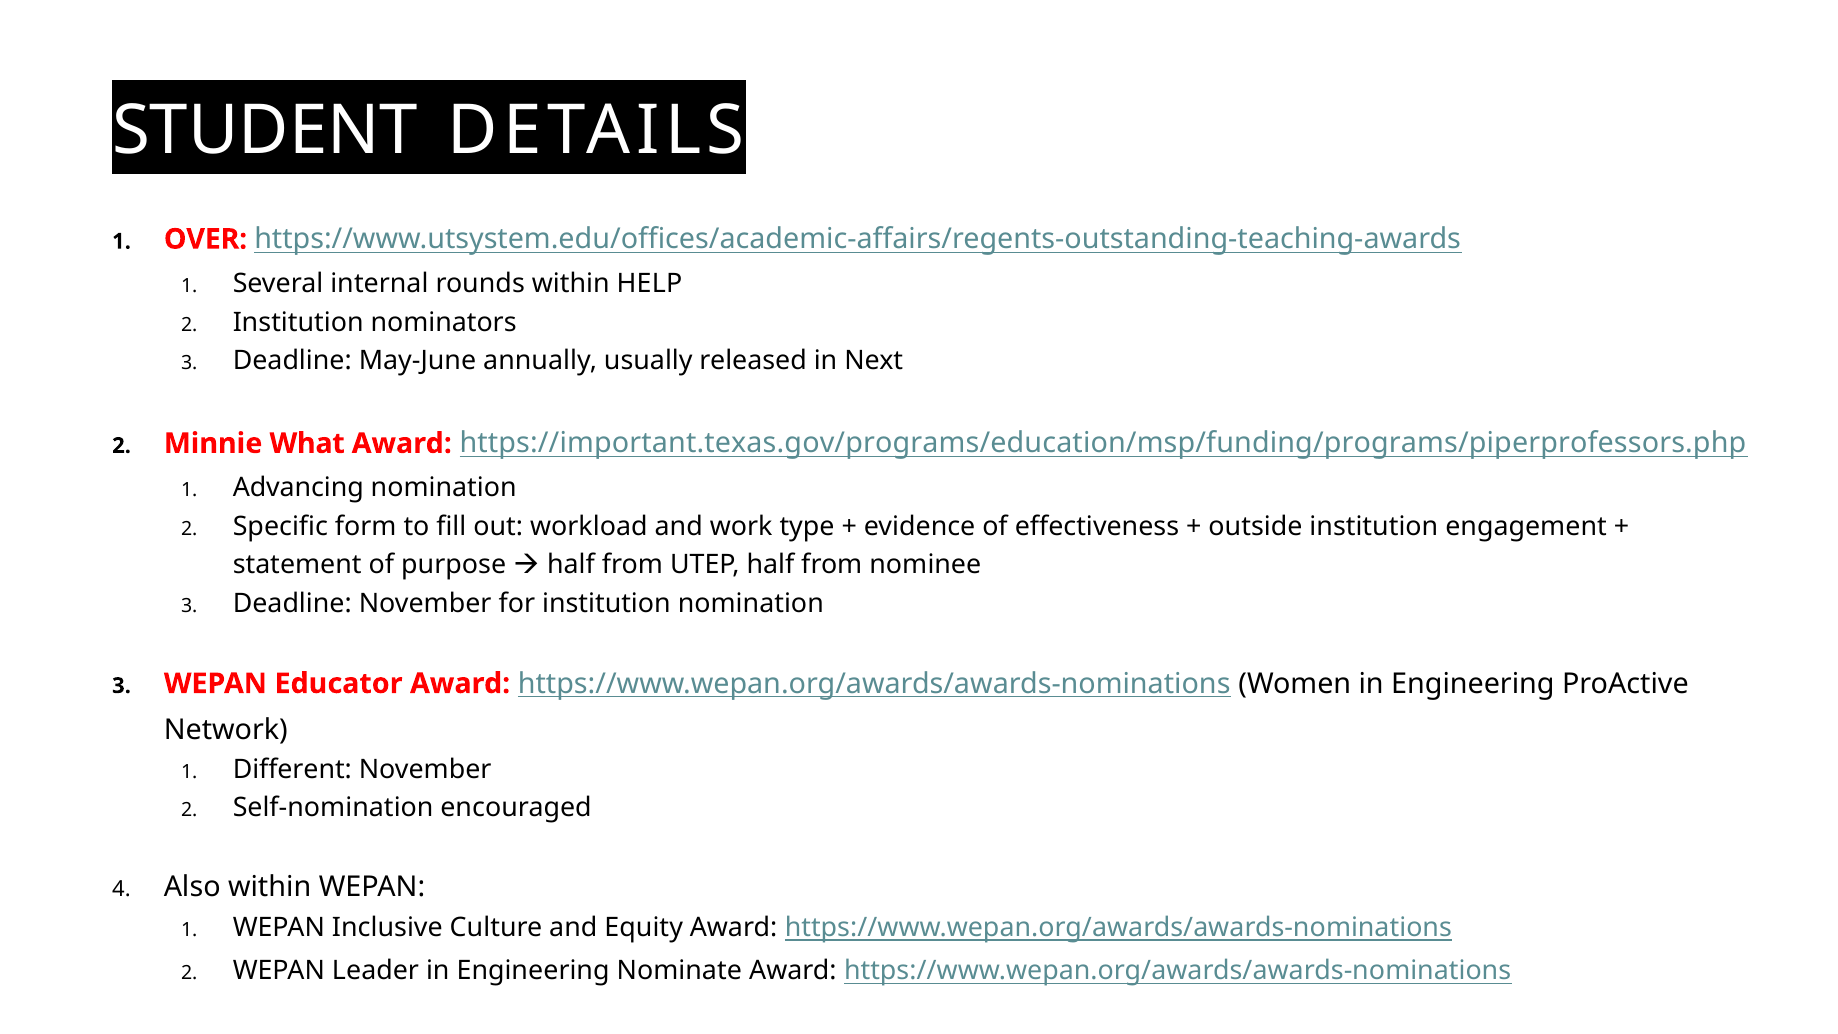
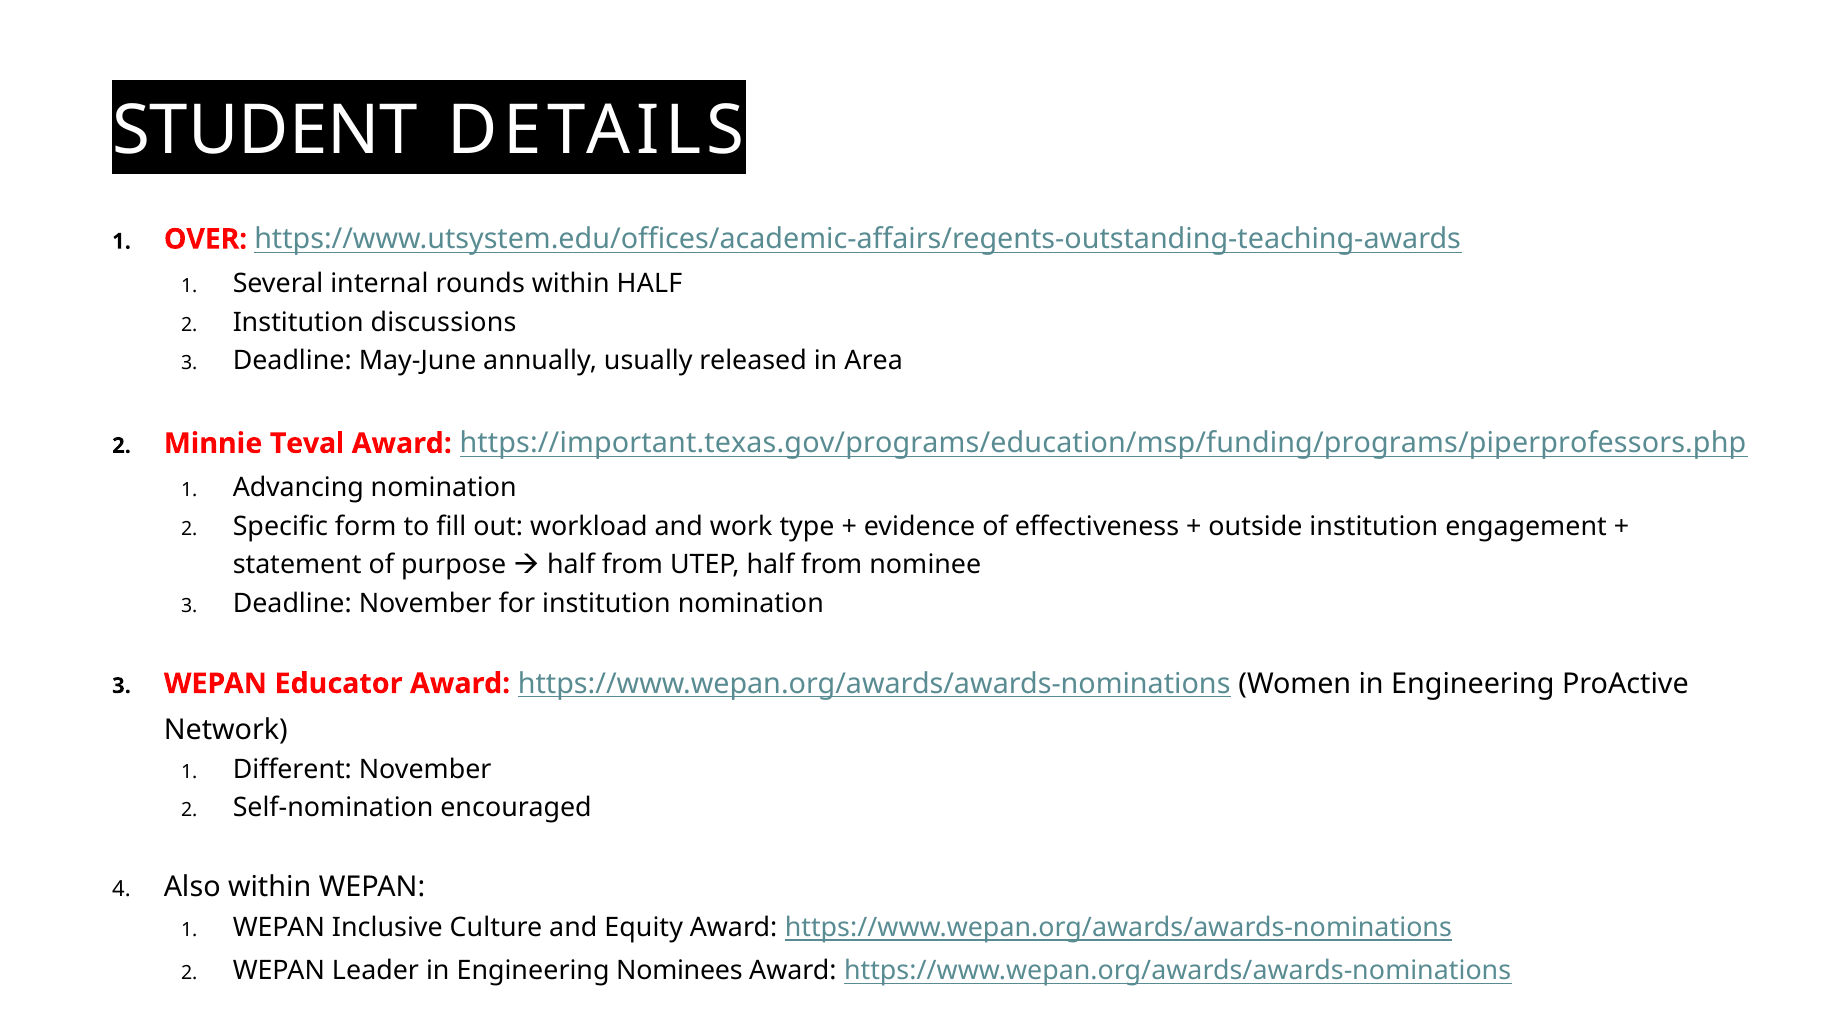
within HELP: HELP -> HALF
nominators: nominators -> discussions
Next: Next -> Area
What: What -> Teval
Nominate: Nominate -> Nominees
